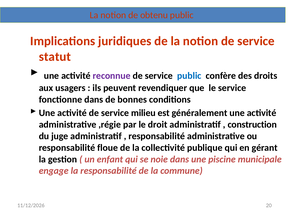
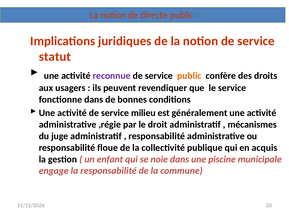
obtenu: obtenu -> directe
public at (189, 76) colour: blue -> orange
construction: construction -> mécanismes
gérant: gérant -> acquis
